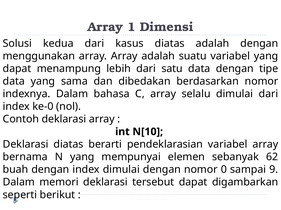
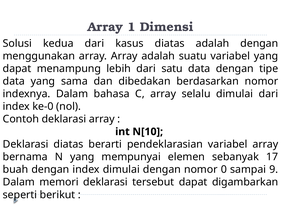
62: 62 -> 17
